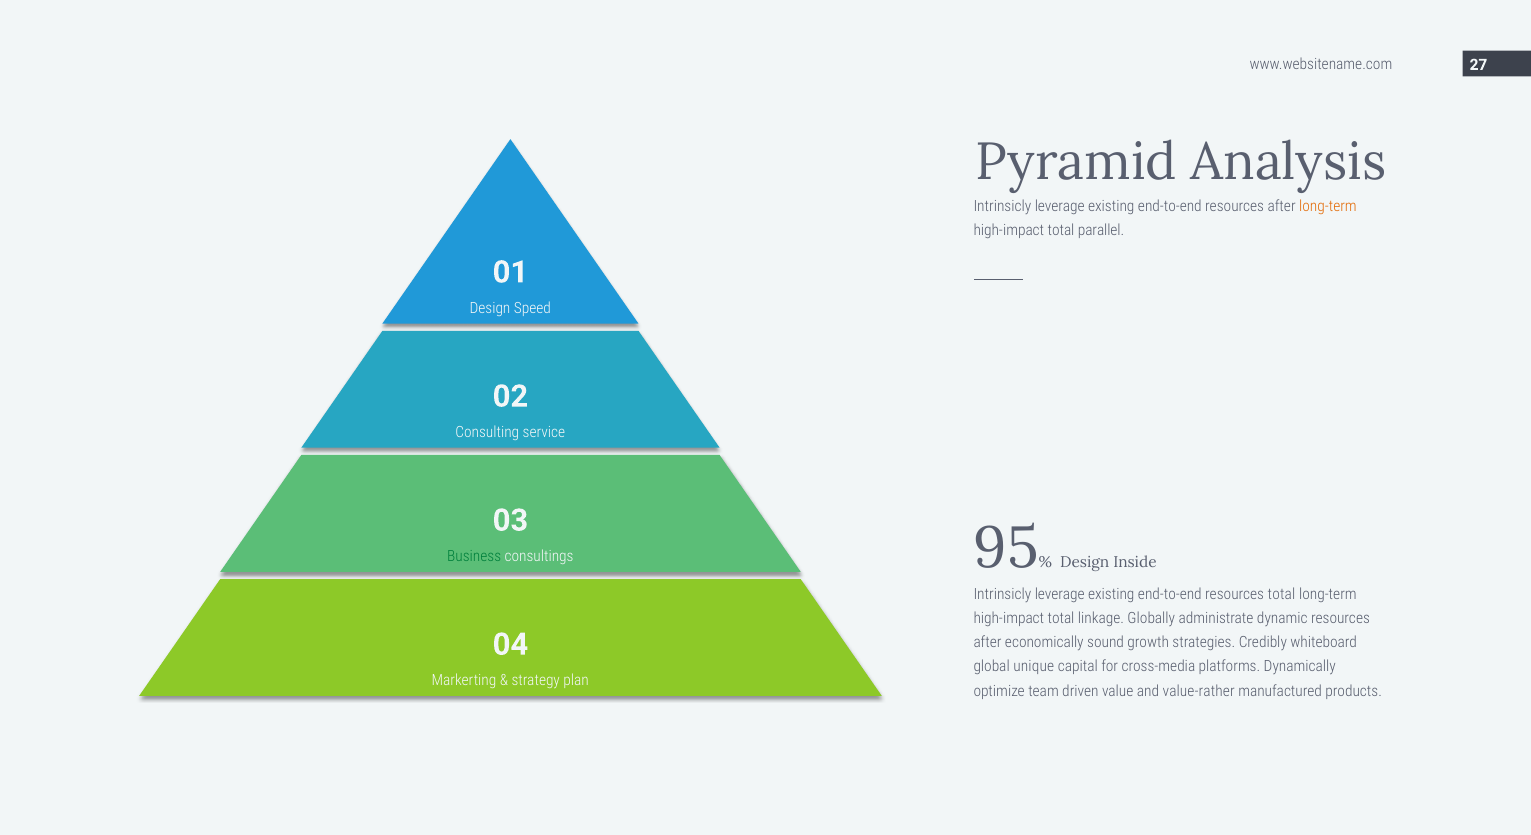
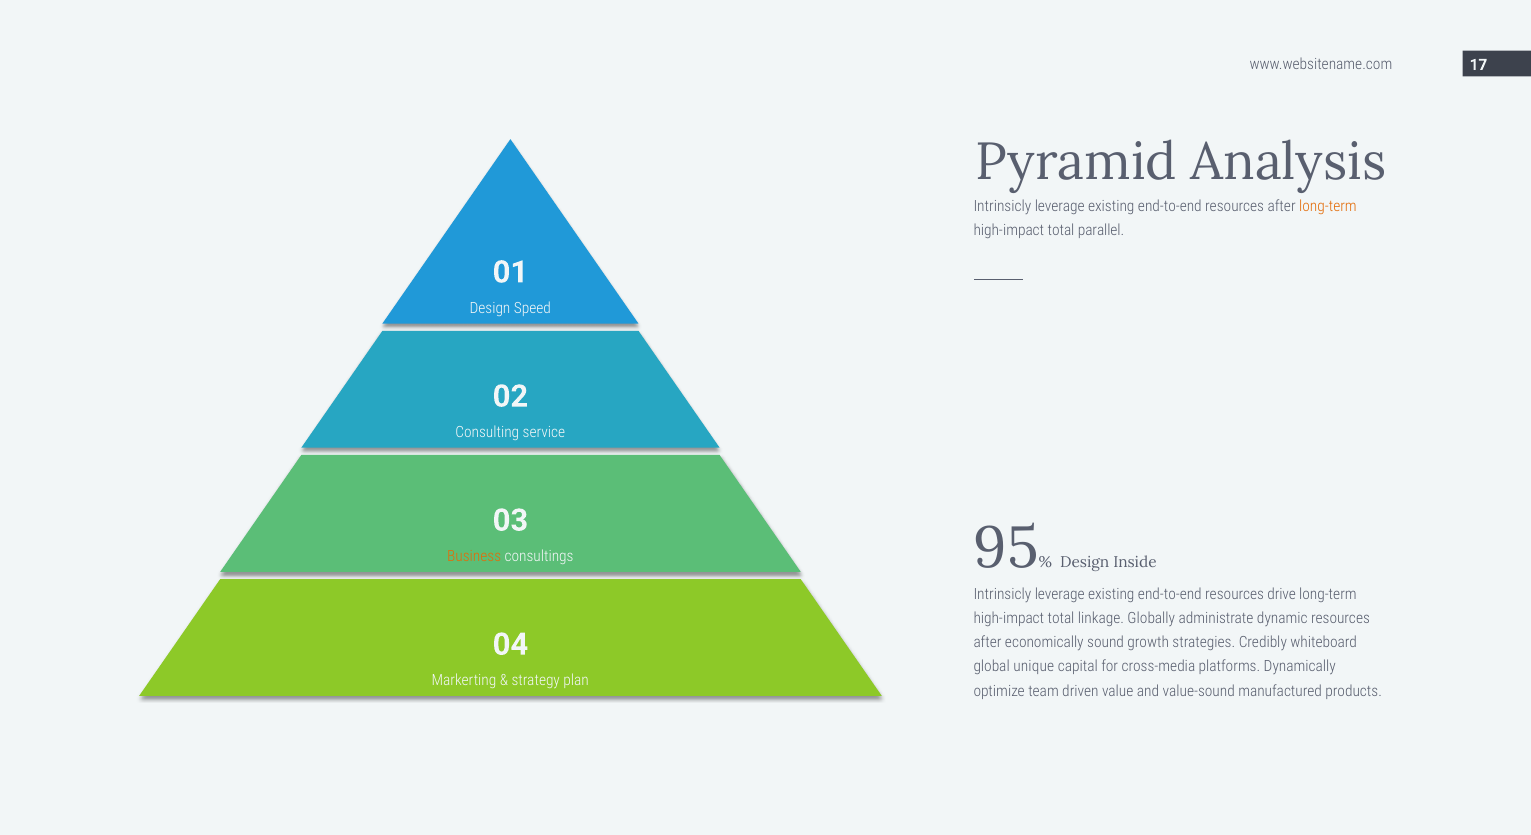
27: 27 -> 17
Business colour: green -> orange
resources total: total -> drive
value-rather: value-rather -> value-sound
